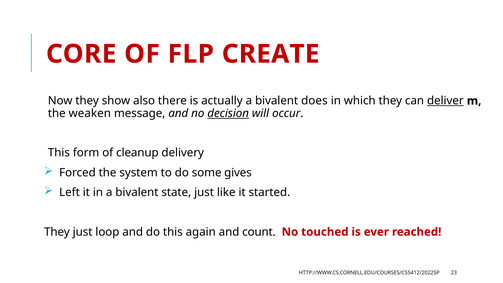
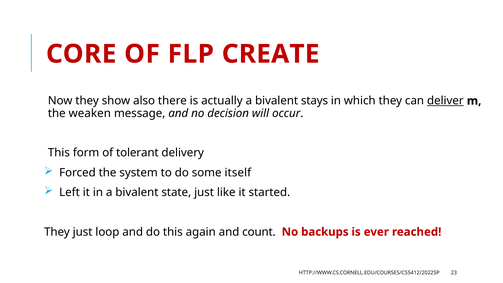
does: does -> stays
decision underline: present -> none
cleanup: cleanup -> tolerant
gives: gives -> itself
touched: touched -> backups
